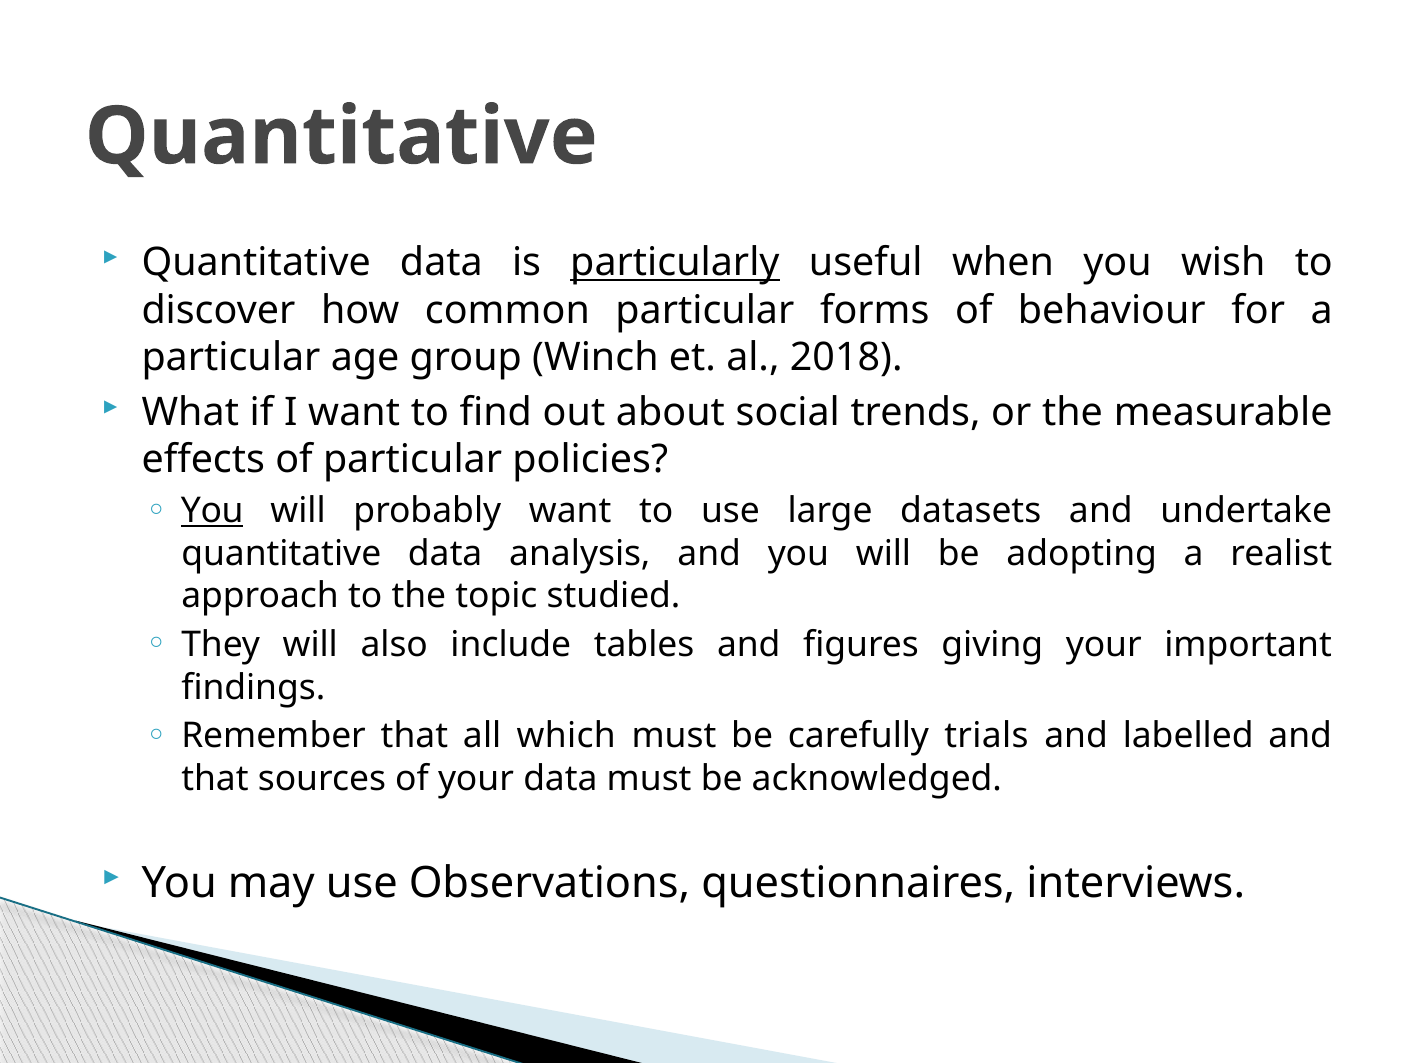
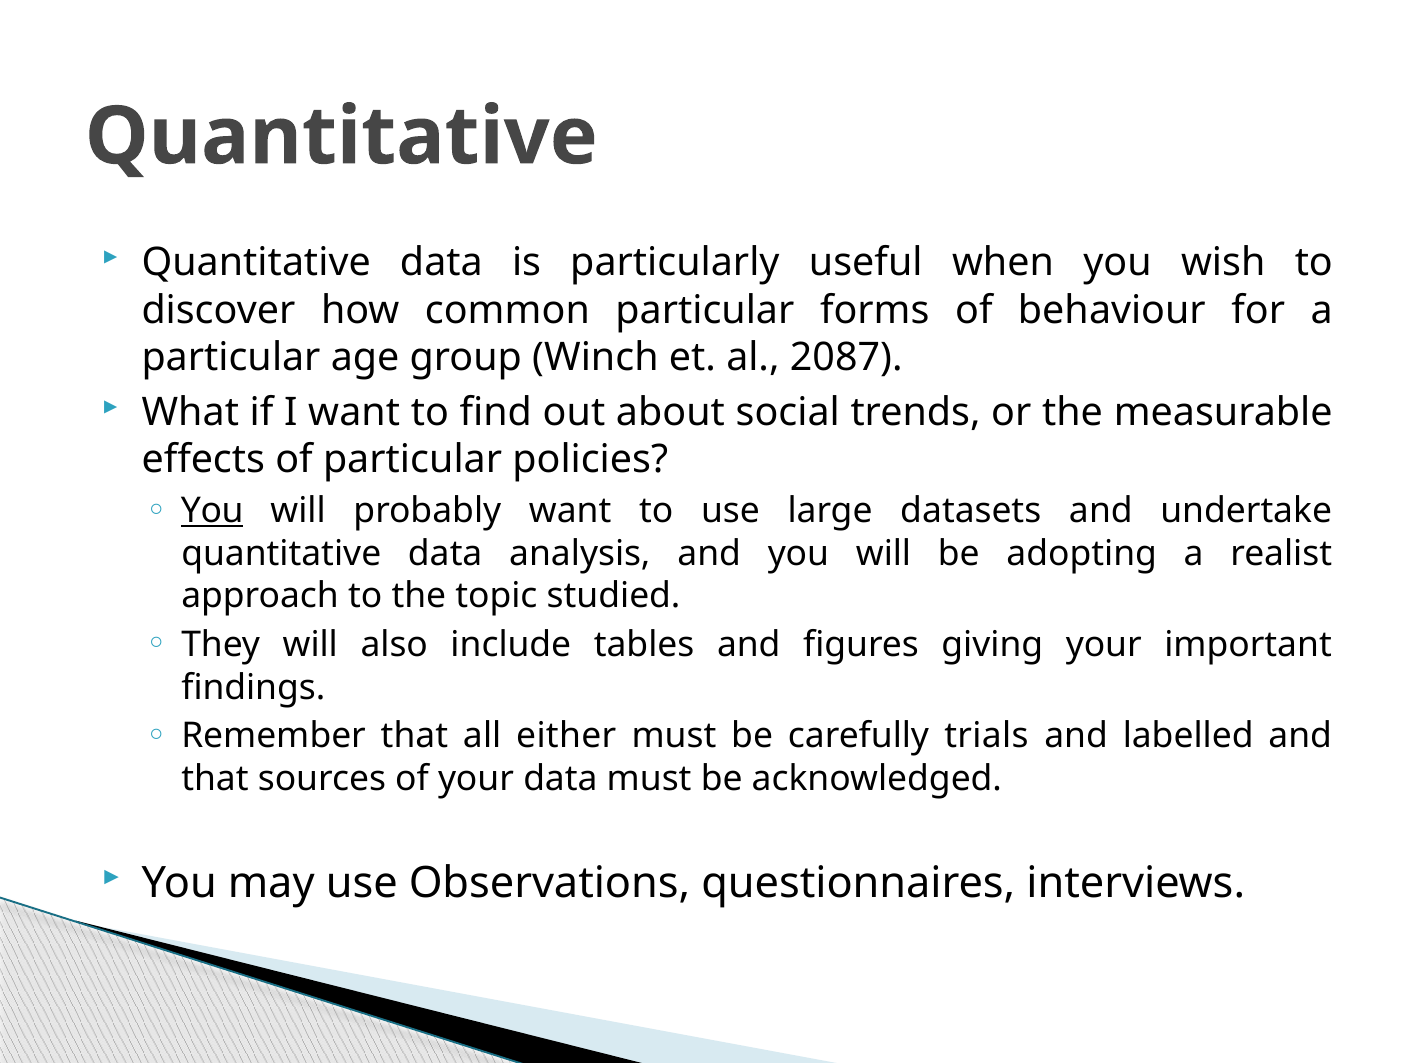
particularly underline: present -> none
2018: 2018 -> 2087
which: which -> either
